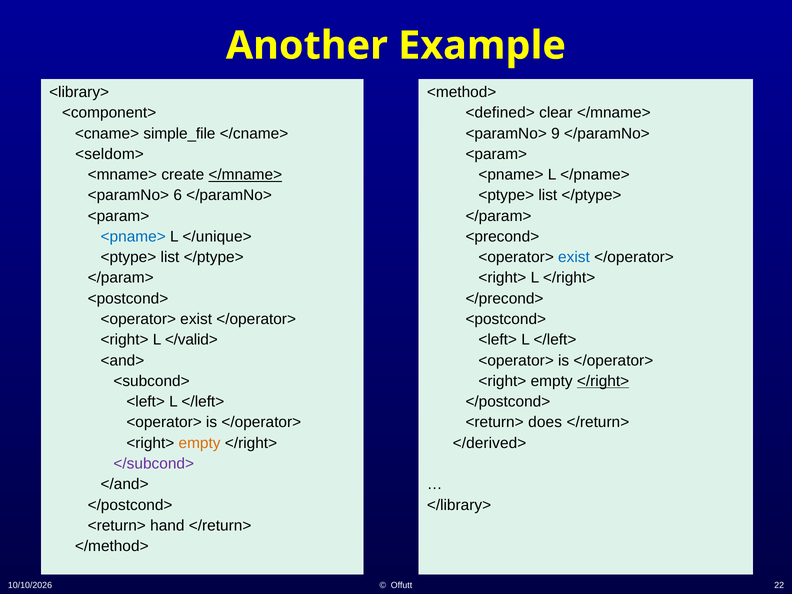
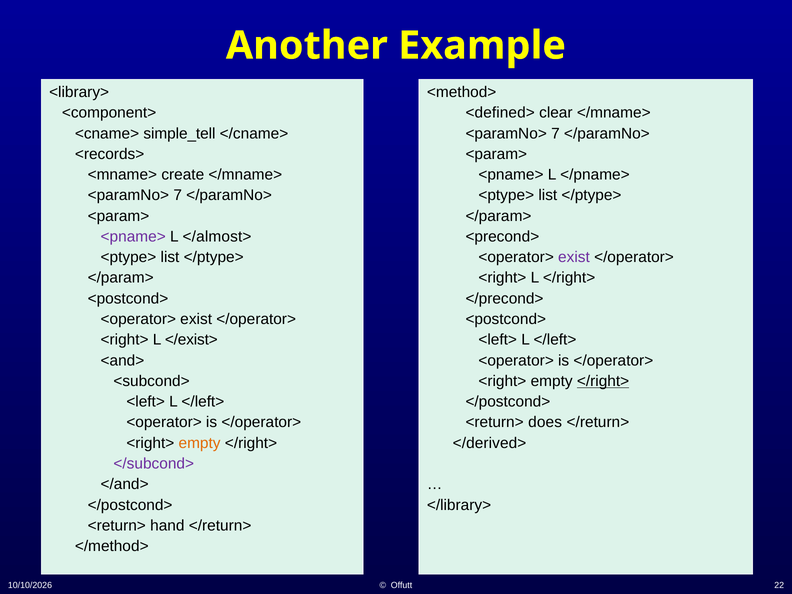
simple_file: simple_file -> simple_tell
9 at (556, 133): 9 -> 7
<seldom>: <seldom> -> <records>
</mname> at (245, 175) underline: present -> none
6 at (178, 195): 6 -> 7
<pname> at (133, 237) colour: blue -> purple
</unique>: </unique> -> </almost>
exist at (574, 257) colour: blue -> purple
</valid>: </valid> -> </exist>
